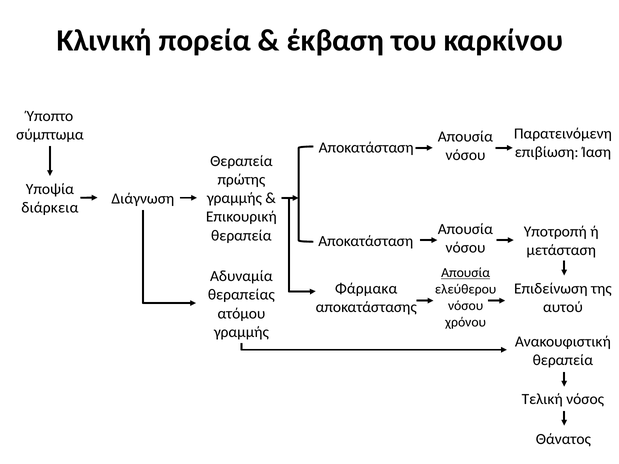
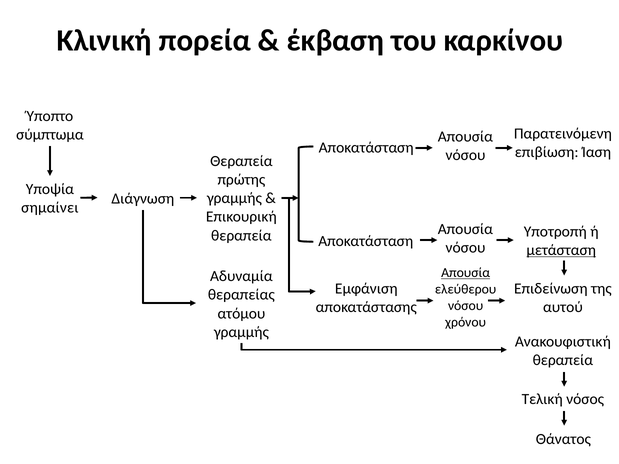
διάρκεια: διάρκεια -> σημαίνει
μετάσταση underline: none -> present
Φάρμακα: Φάρμακα -> Εμφάνιση
